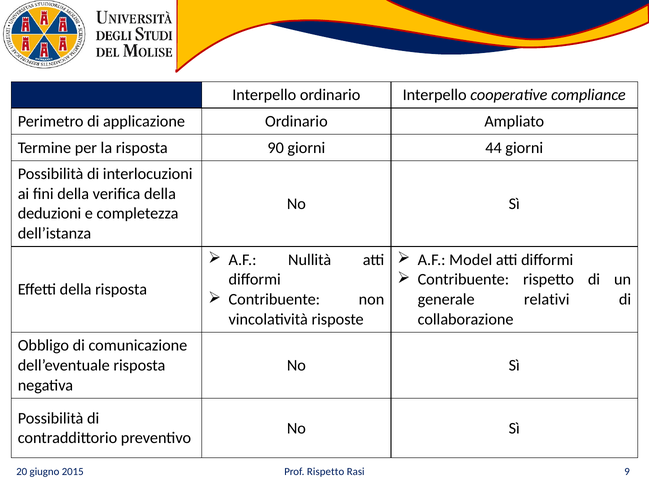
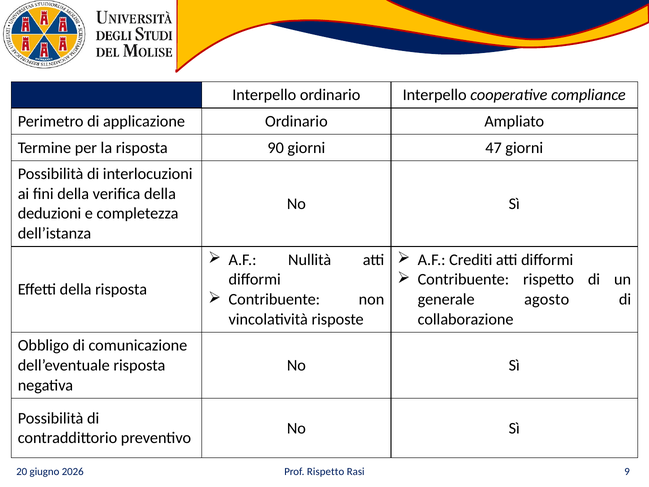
44: 44 -> 47
Model: Model -> Crediti
relativi: relativi -> agosto
2015: 2015 -> 2026
